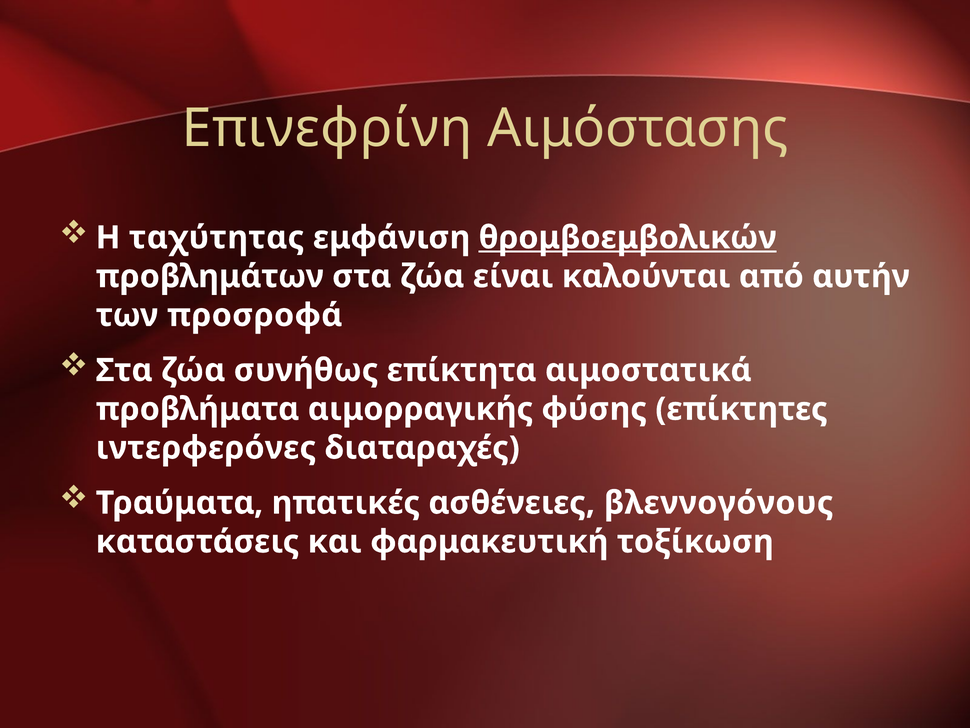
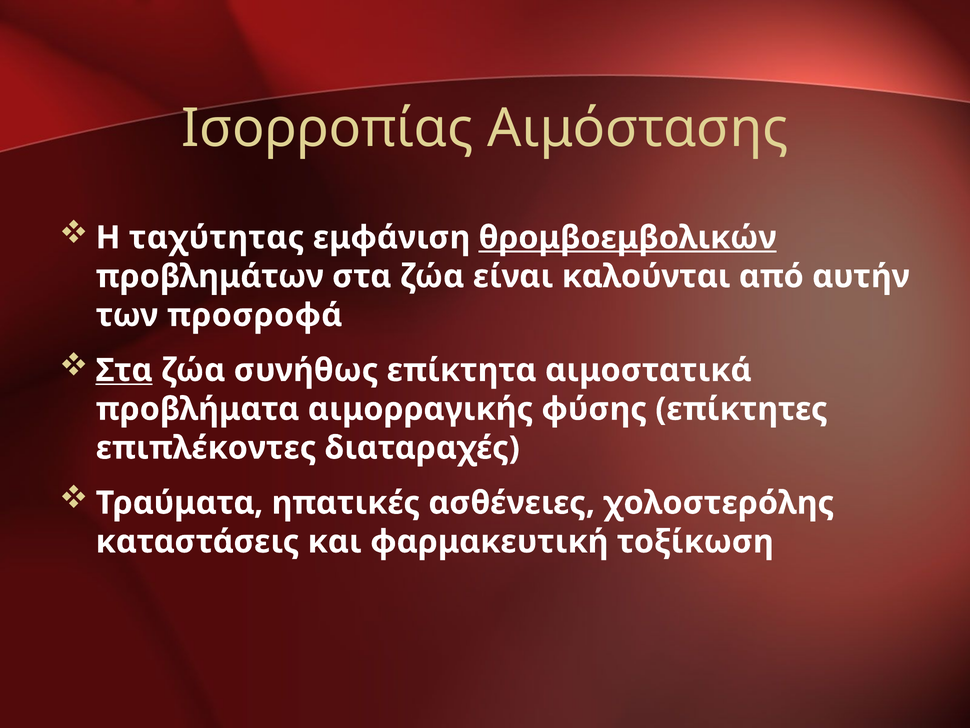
Επινεφρίνη: Επινεφρίνη -> Ισορροπίας
Στα at (124, 370) underline: none -> present
ιντερφερόνες: ιντερφερόνες -> επιπλέκοντες
βλεννογόνους: βλεννογόνους -> χολοστερόλης
